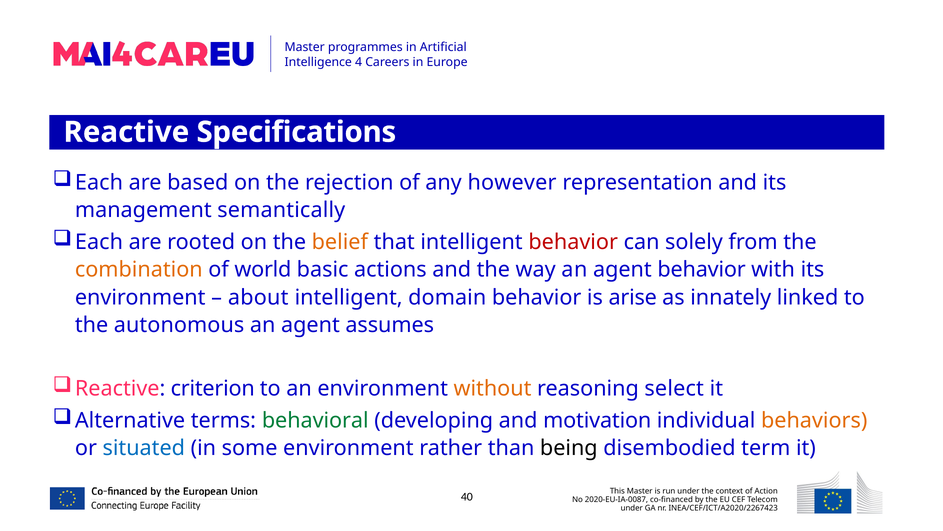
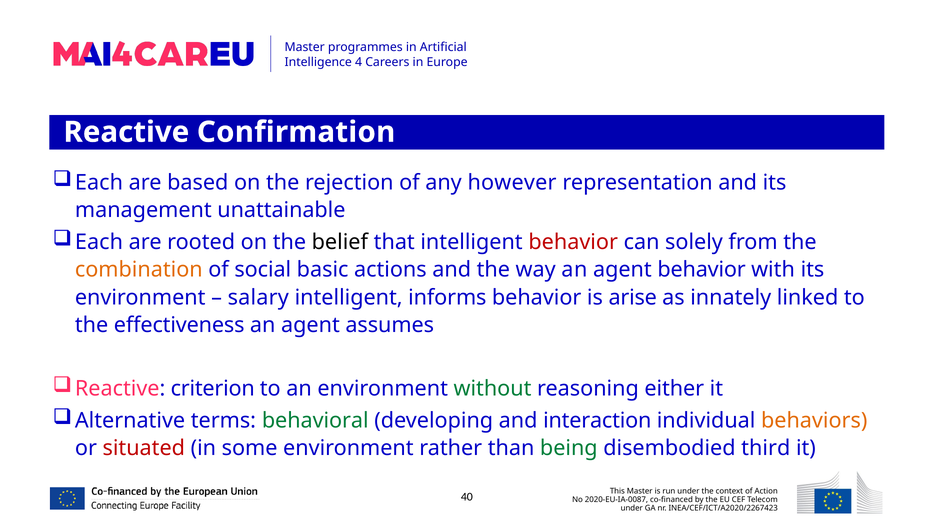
Specifications: Specifications -> Confirmation
semantically: semantically -> unattainable
belief colour: orange -> black
world: world -> social
about: about -> salary
domain: domain -> informs
autonomous: autonomous -> effectiveness
without colour: orange -> green
select: select -> either
motivation: motivation -> interaction
situated colour: blue -> red
being colour: black -> green
term: term -> third
